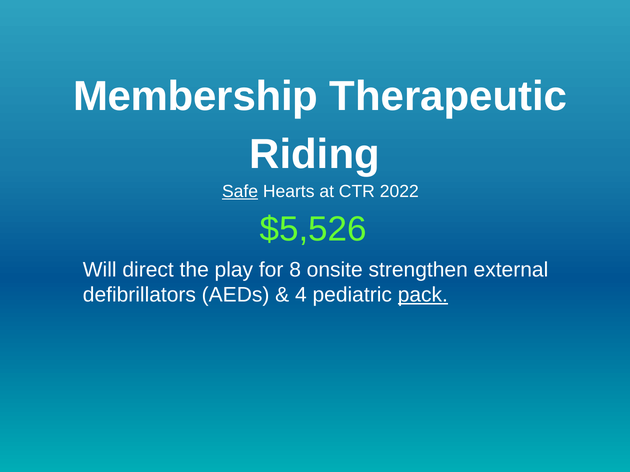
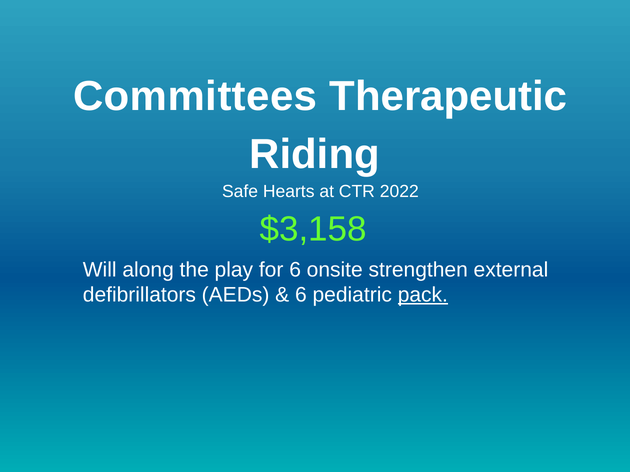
Membership: Membership -> Committees
Safe underline: present -> none
$5,526: $5,526 -> $3,158
direct: direct -> along
for 8: 8 -> 6
4 at (301, 295): 4 -> 6
